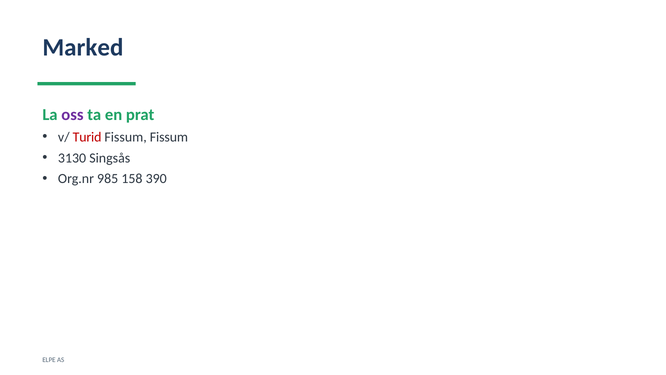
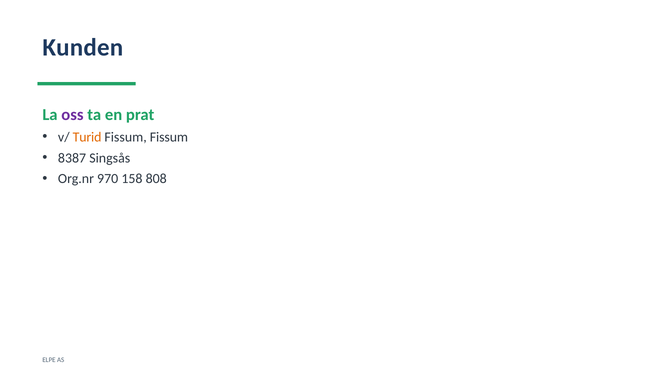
Marked: Marked -> Kunden
Turid colour: red -> orange
3130: 3130 -> 8387
985: 985 -> 970
390: 390 -> 808
